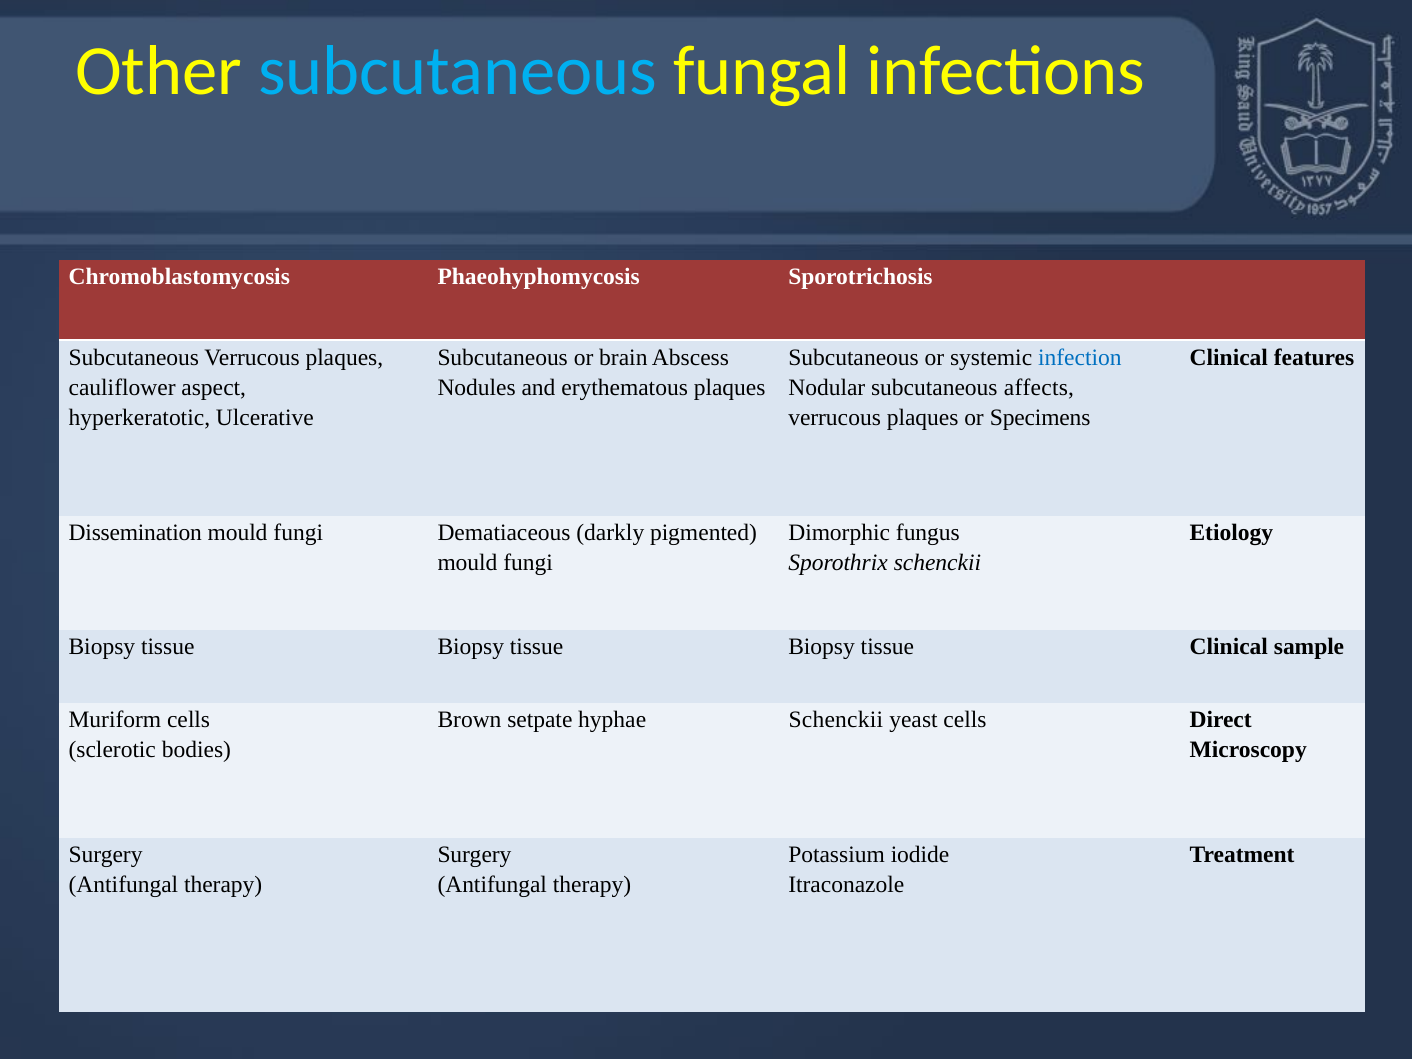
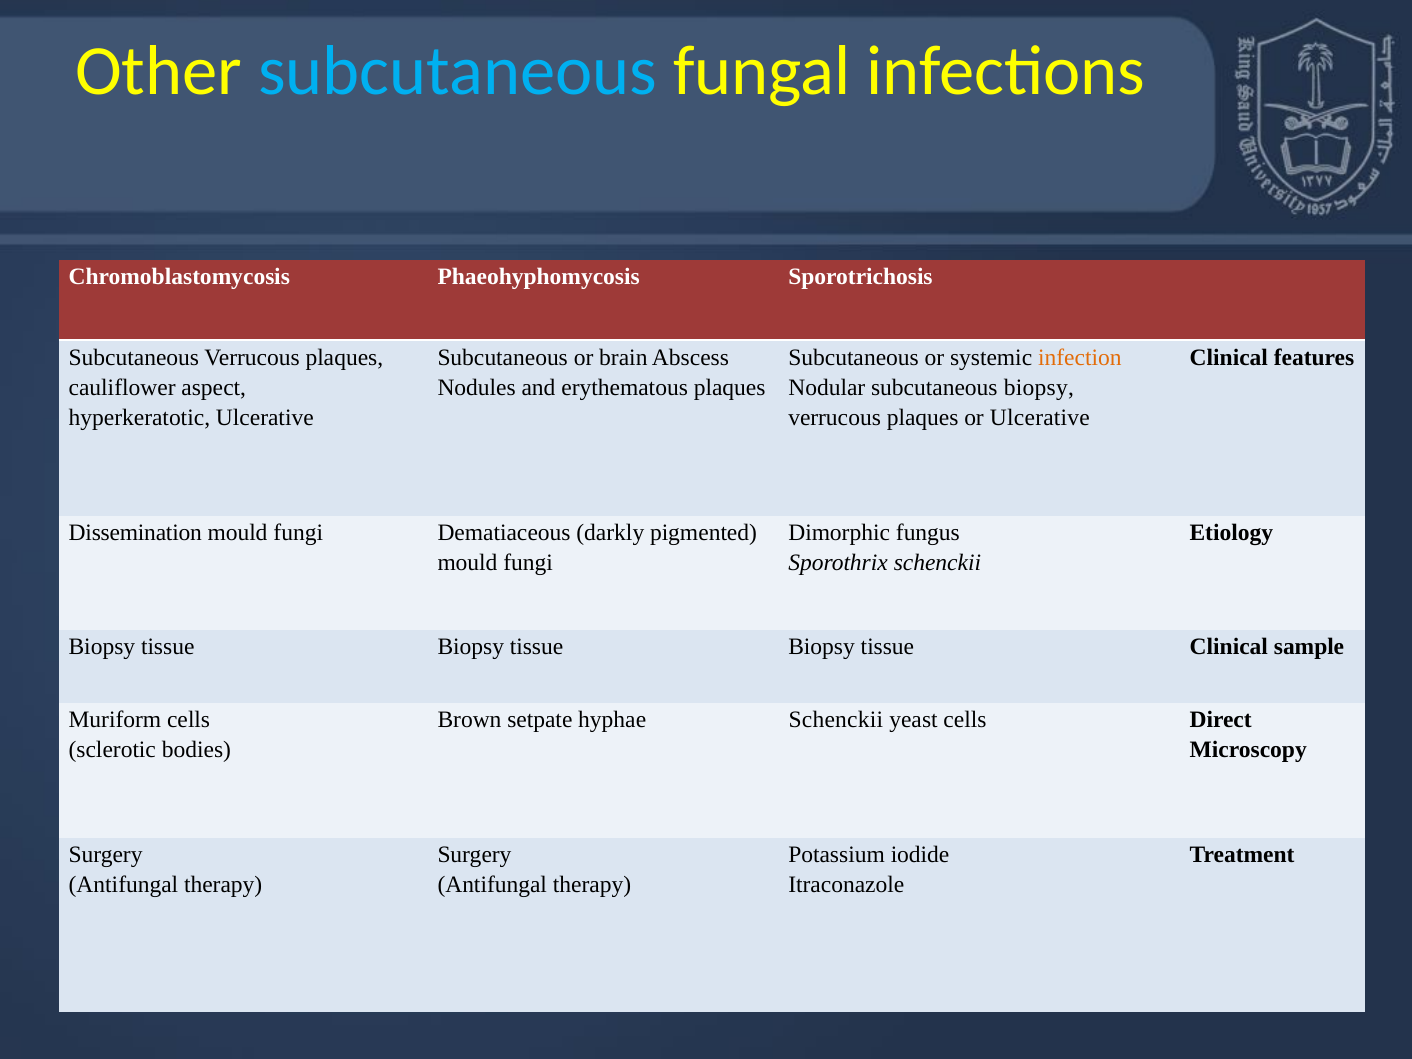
infection colour: blue -> orange
subcutaneous affects: affects -> biopsy
or Specimens: Specimens -> Ulcerative
